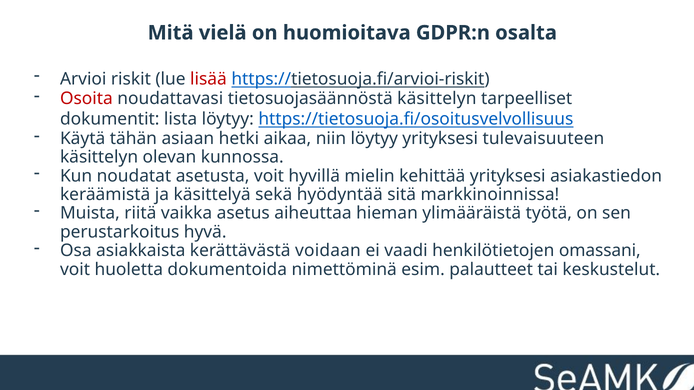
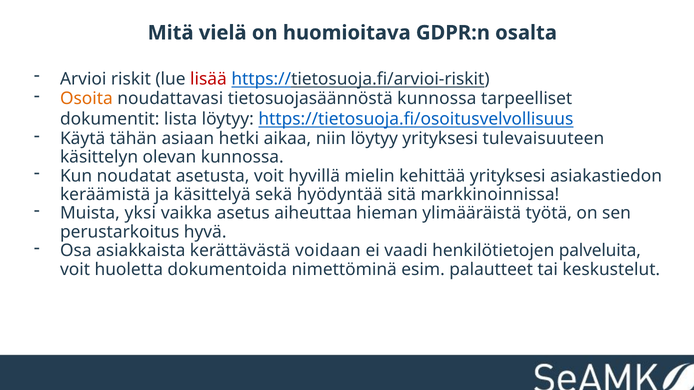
Osoita colour: red -> orange
tietosuojasäännöstä käsittelyn: käsittelyn -> kunnossa
riitä: riitä -> yksi
omassani: omassani -> palveluita
